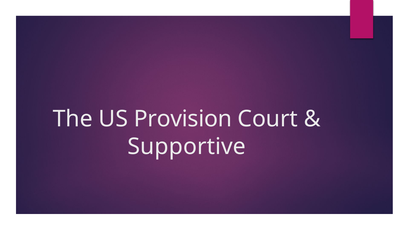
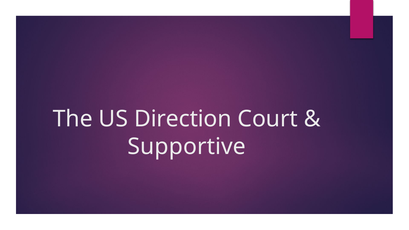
Provision: Provision -> Direction
